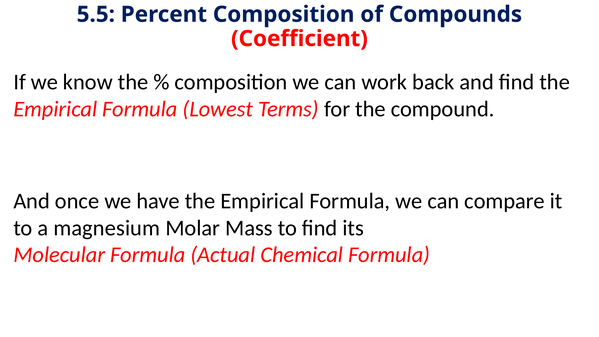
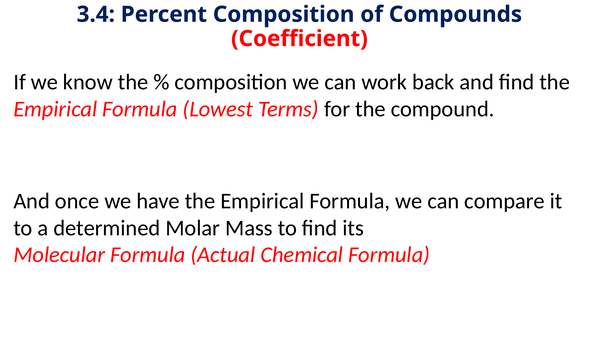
5.5: 5.5 -> 3.4
magnesium: magnesium -> determined
